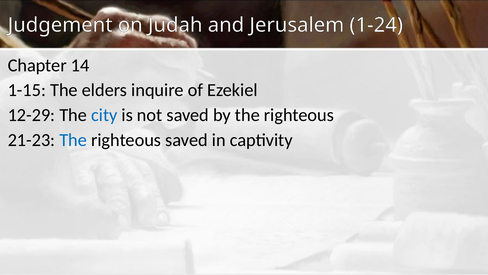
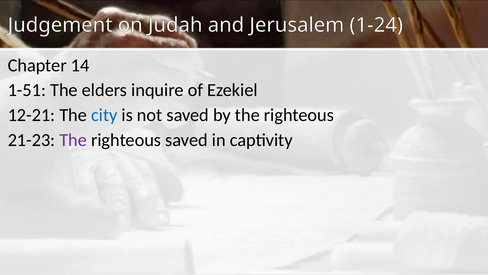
1-15: 1-15 -> 1-51
12-29: 12-29 -> 12-21
The at (73, 140) colour: blue -> purple
